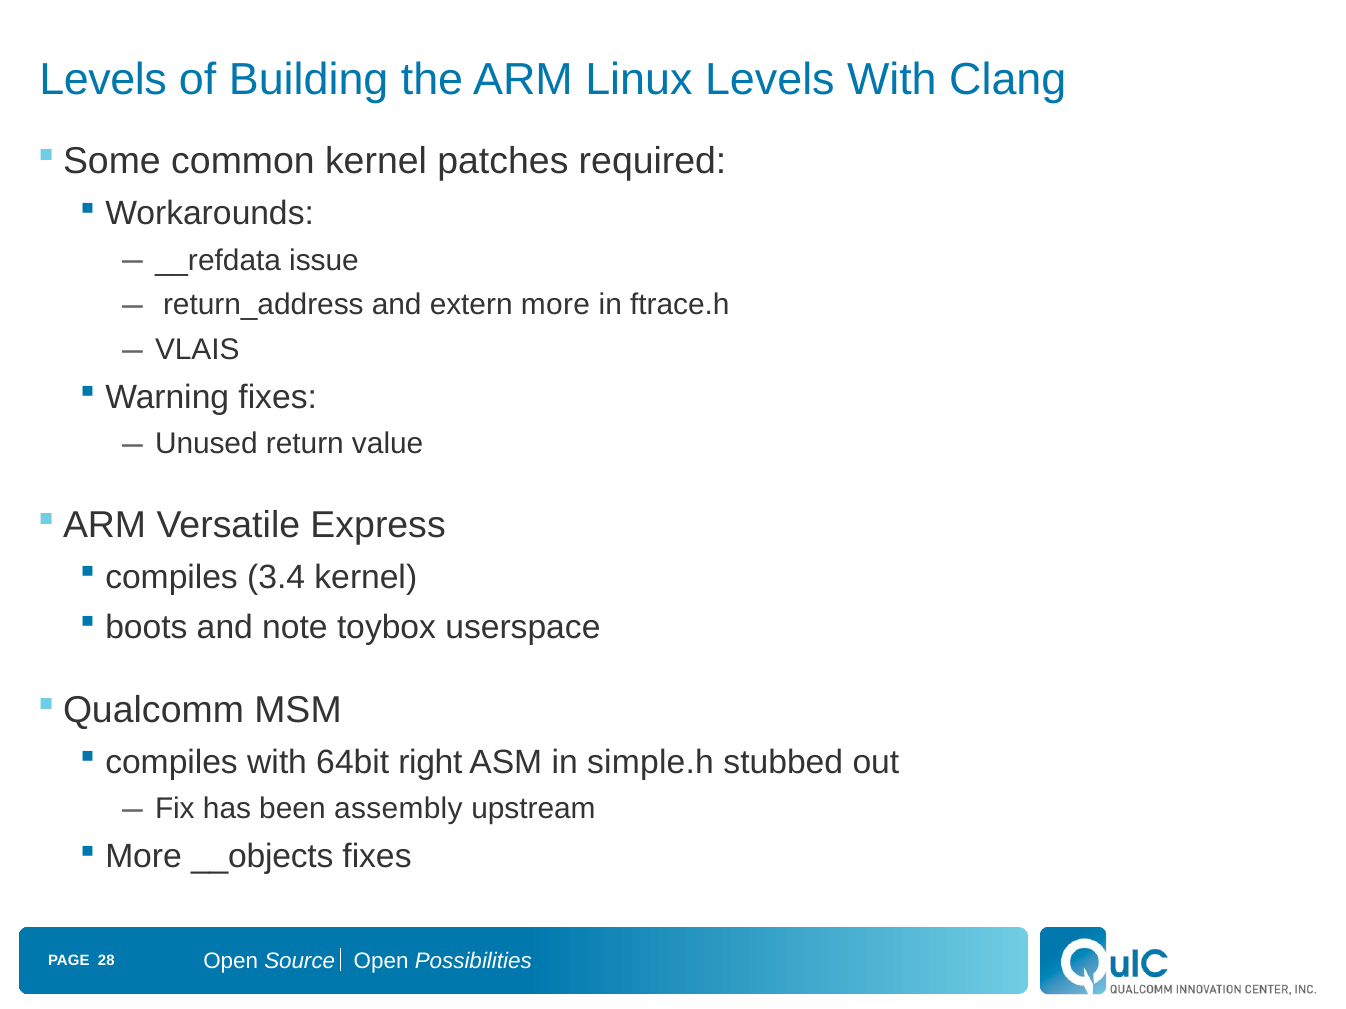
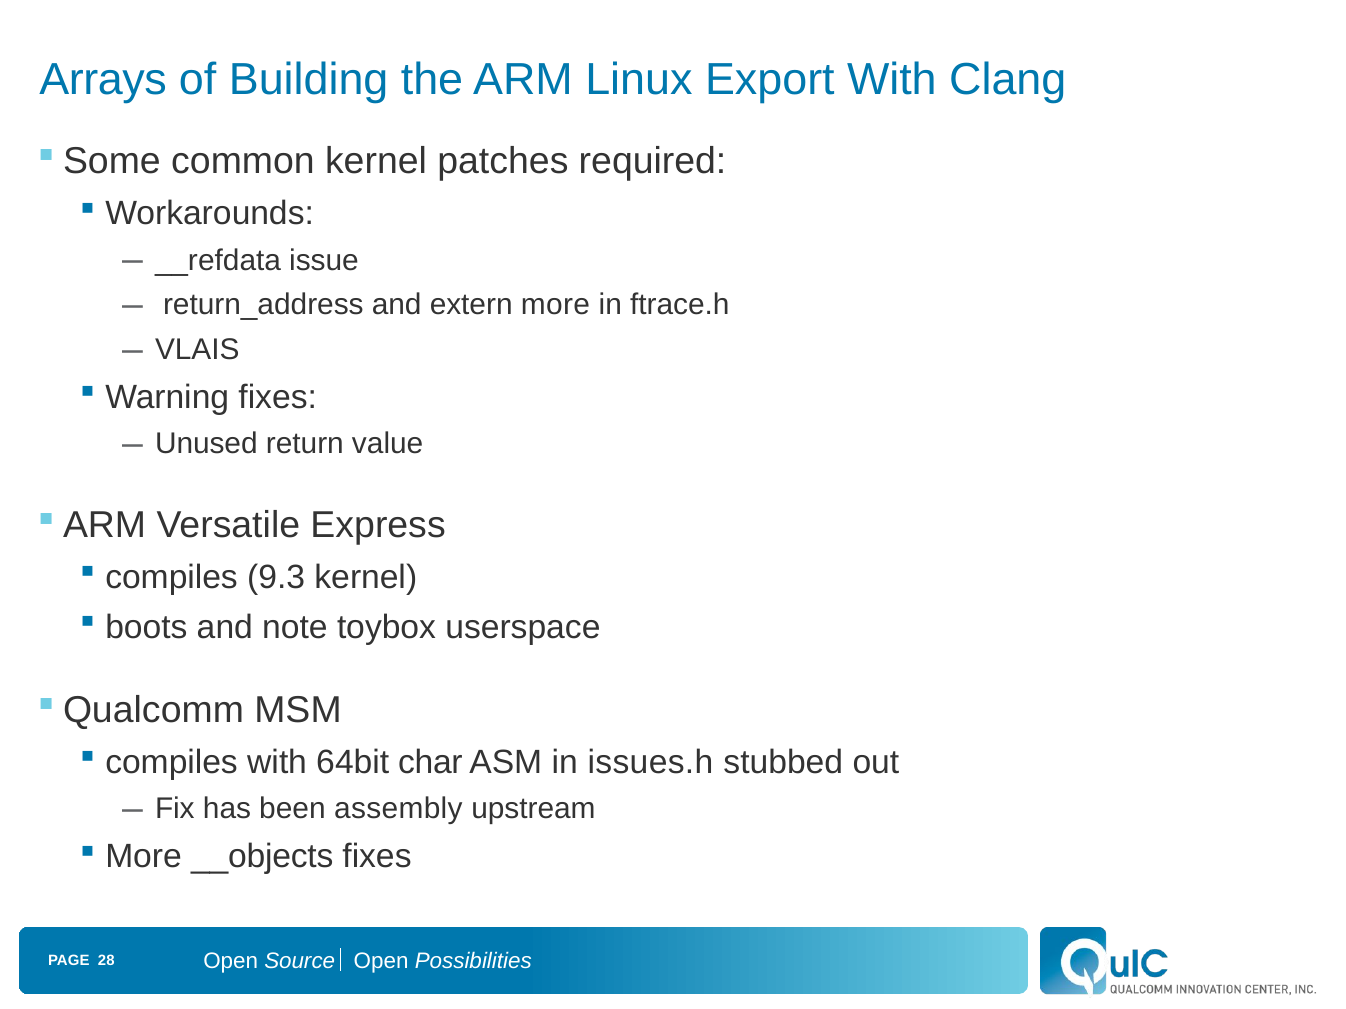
Levels at (103, 80): Levels -> Arrays
Linux Levels: Levels -> Export
3.4: 3.4 -> 9.3
right: right -> char
simple.h: simple.h -> issues.h
